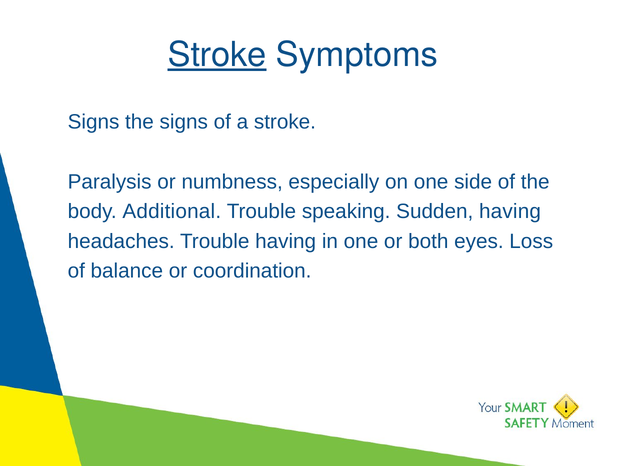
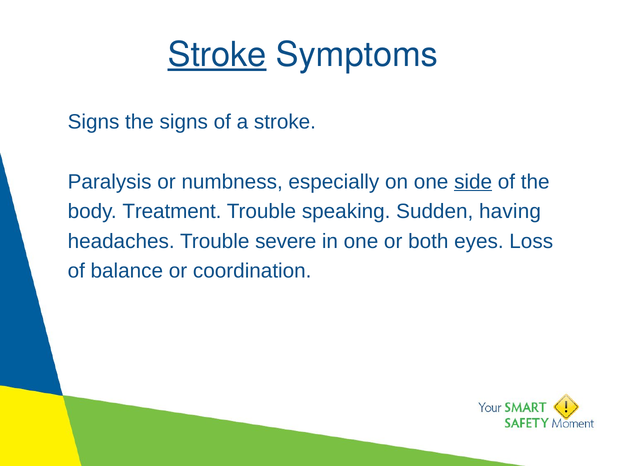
side underline: none -> present
Additional: Additional -> Treatment
Trouble having: having -> severe
